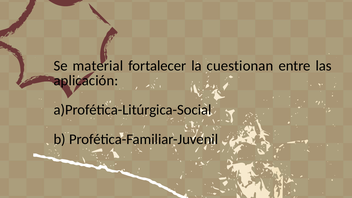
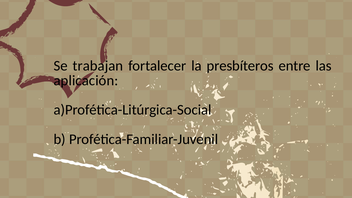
material: material -> trabajan
cuestionan: cuestionan -> presbíteros
